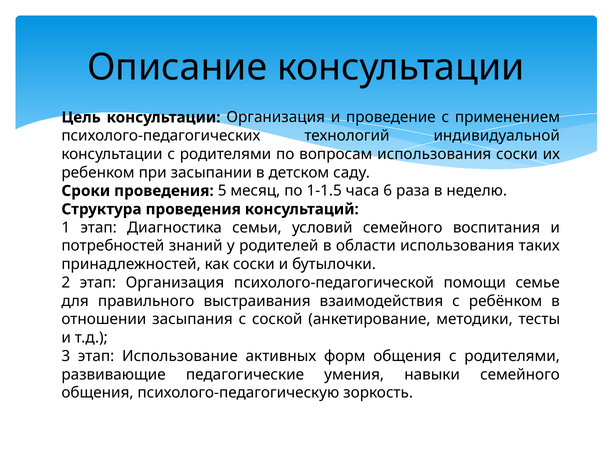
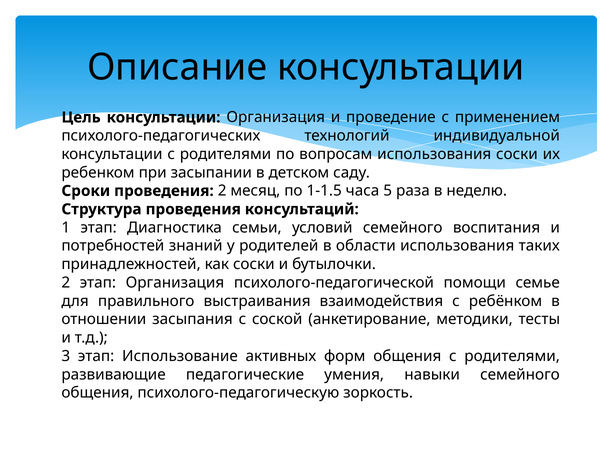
проведения 5: 5 -> 2
6: 6 -> 5
